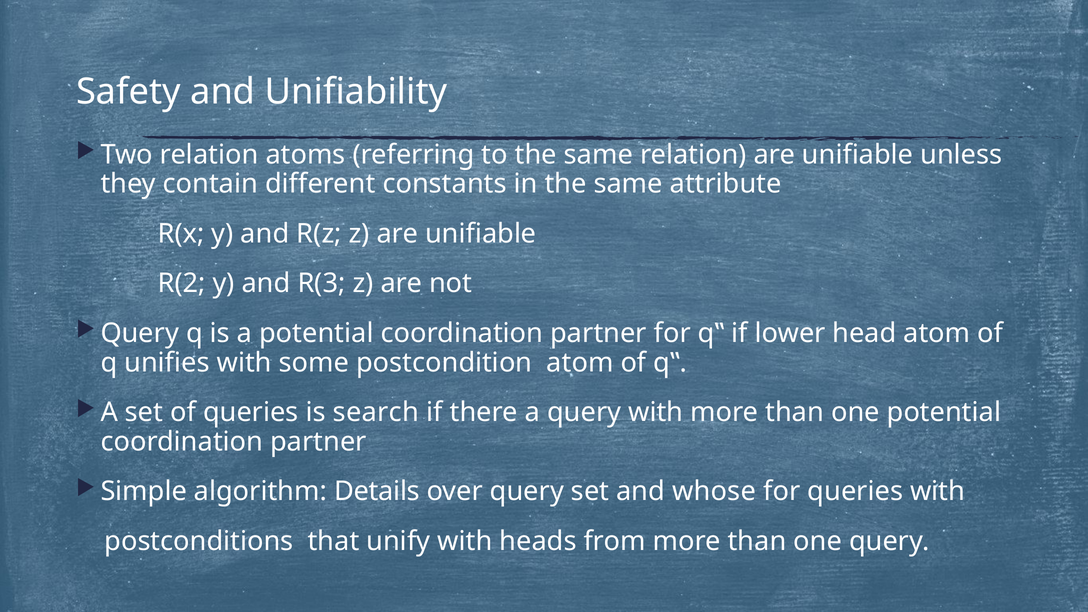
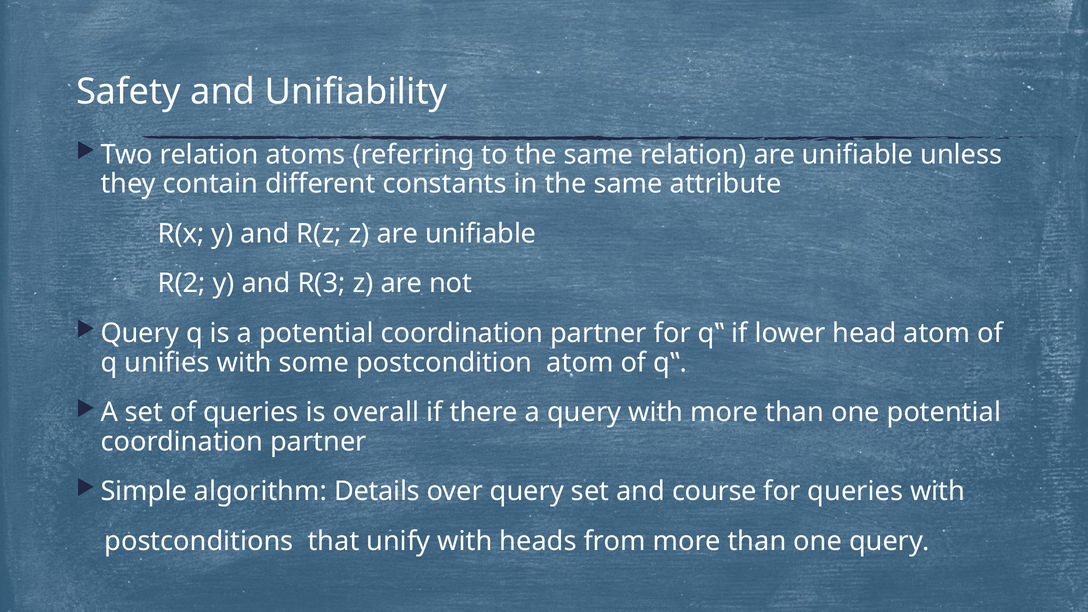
search: search -> overall
whose: whose -> course
